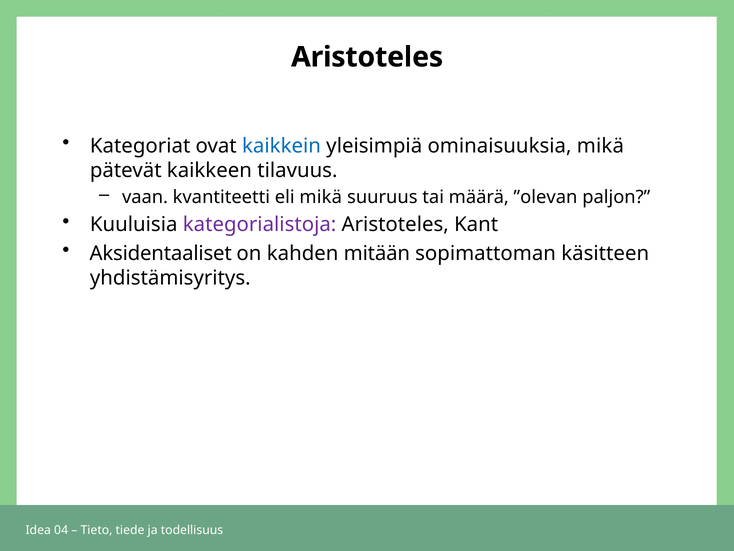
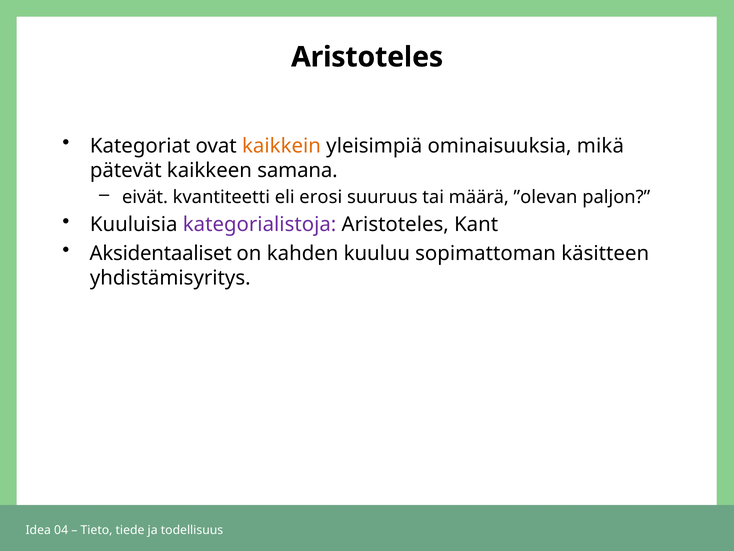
kaikkein colour: blue -> orange
tilavuus: tilavuus -> samana
vaan: vaan -> eivät
eli mikä: mikä -> erosi
mitään: mitään -> kuuluu
